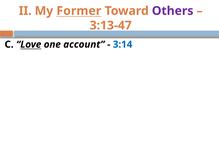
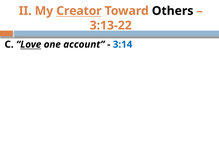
Former: Former -> Creator
Others colour: purple -> black
3:13-47: 3:13-47 -> 3:13-22
